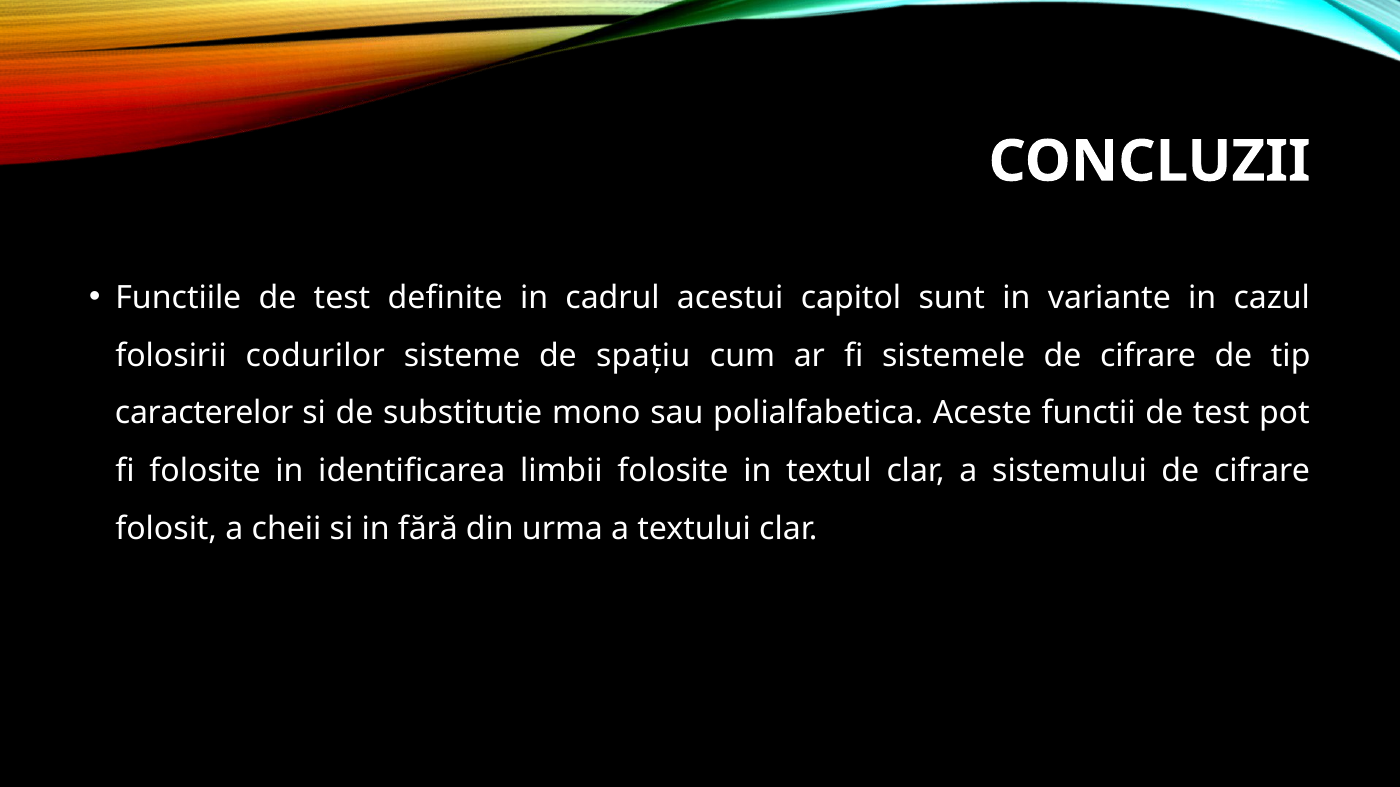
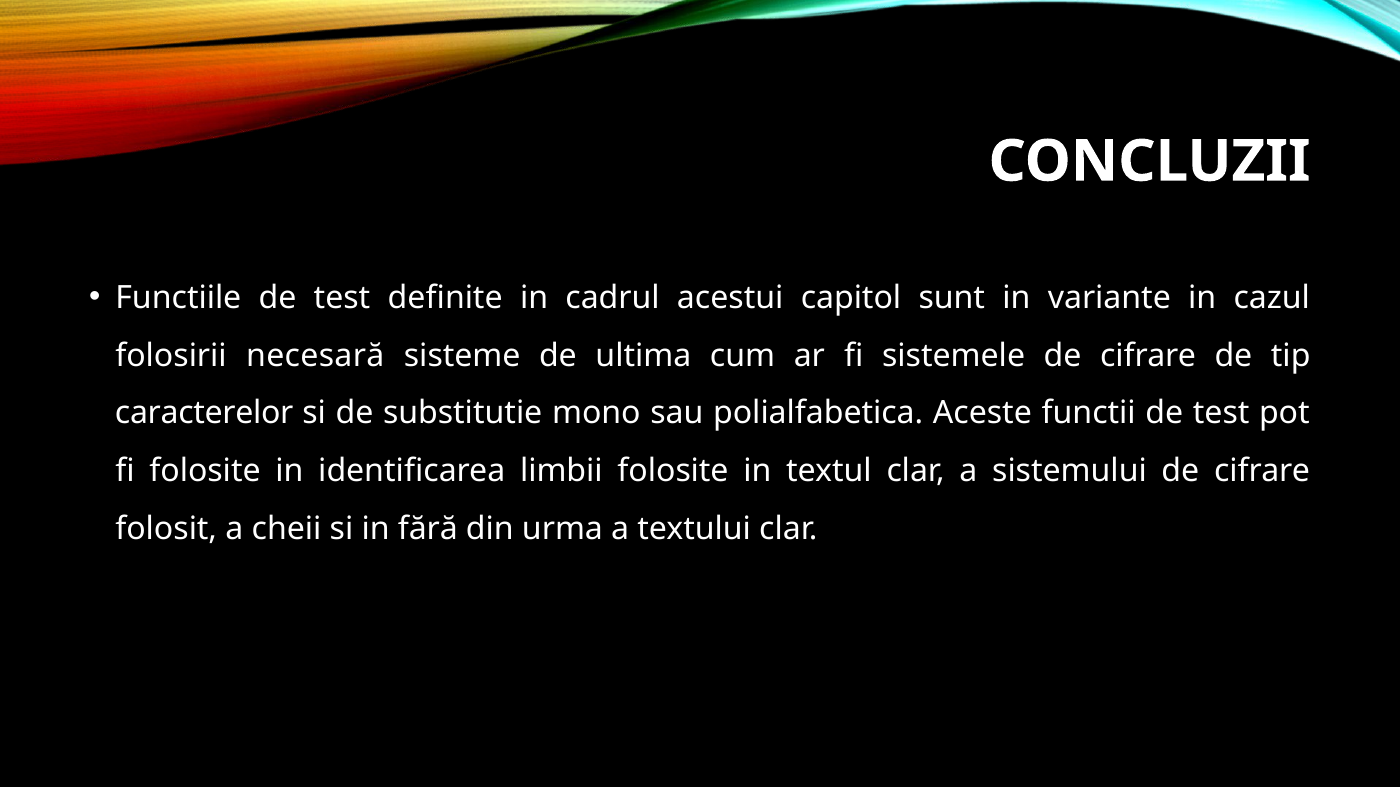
codurilor: codurilor -> necesară
spațiu: spațiu -> ultima
